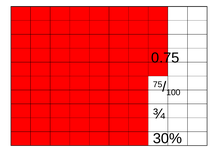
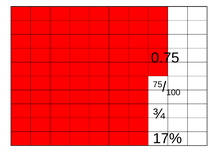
30%: 30% -> 17%
